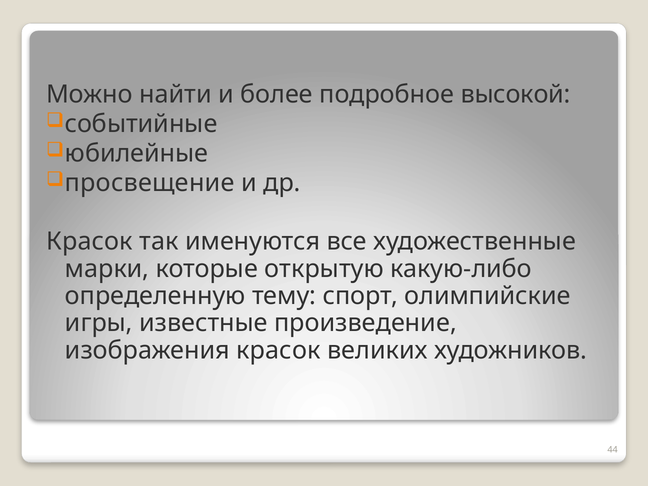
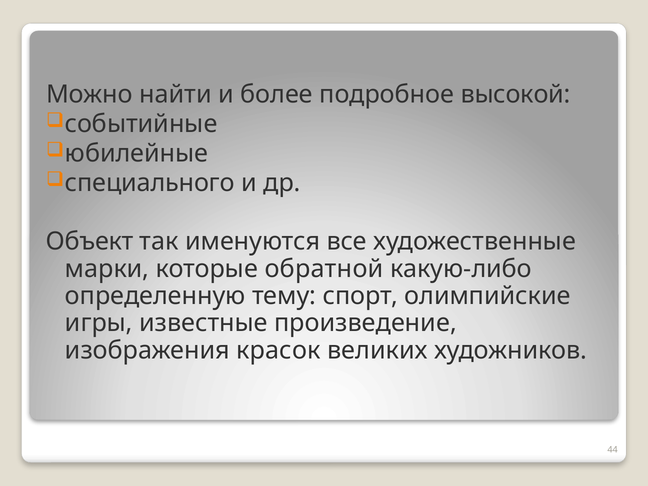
просвещение: просвещение -> специального
Красок at (89, 242): Красок -> Объект
открытую: открытую -> обратной
